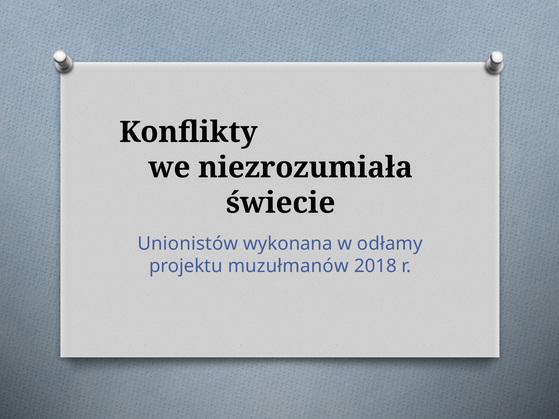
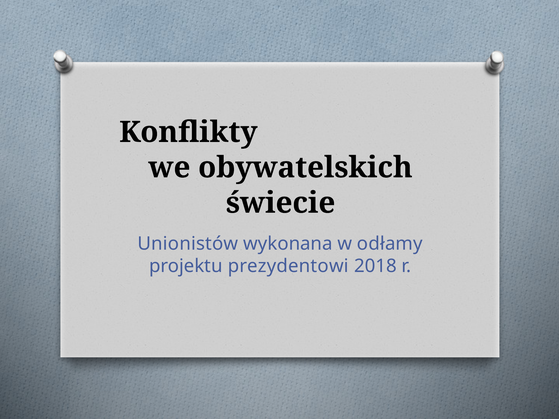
niezrozumiała: niezrozumiała -> obywatelskich
muzułmanów: muzułmanów -> prezydentowi
